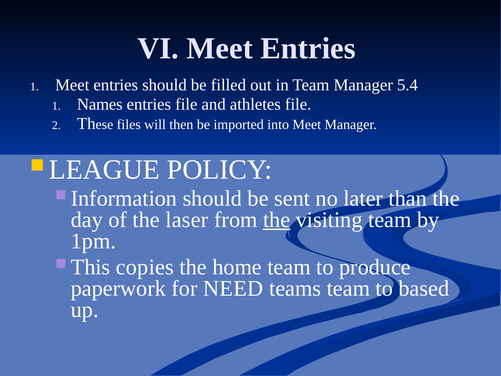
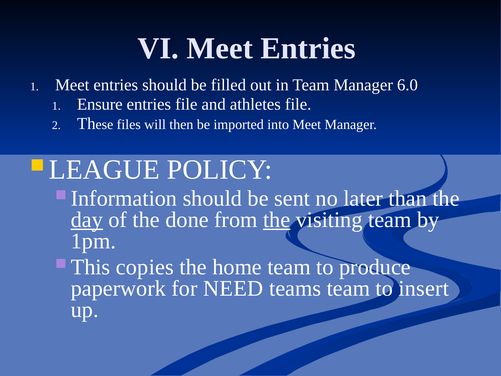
5.4: 5.4 -> 6.0
Names: Names -> Ensure
day underline: none -> present
laser: laser -> done
based: based -> insert
